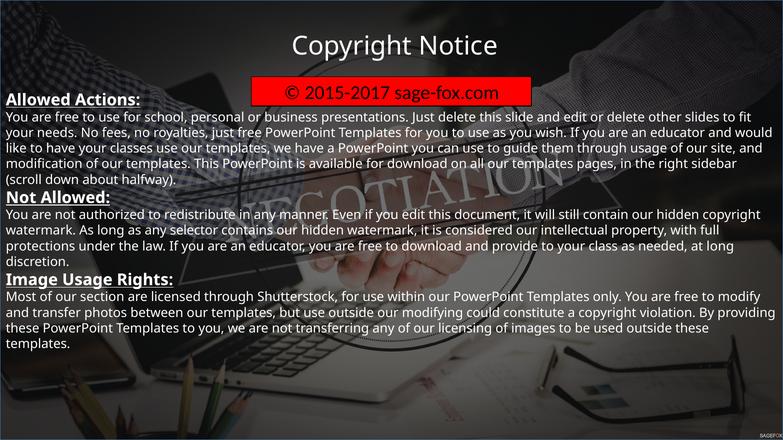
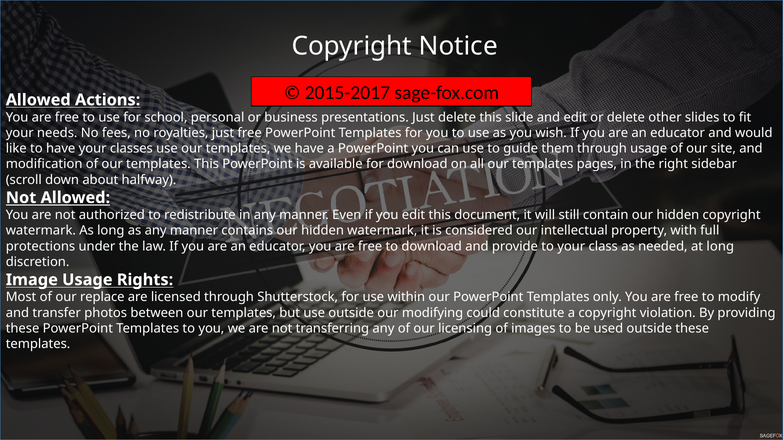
as any selector: selector -> manner
section: section -> replace
